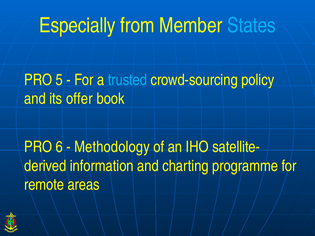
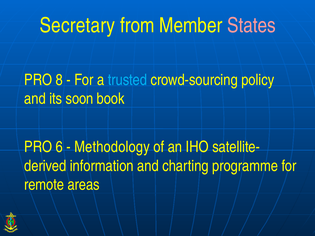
Especially: Especially -> Secretary
States colour: light blue -> pink
5: 5 -> 8
offer: offer -> soon
